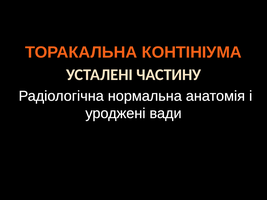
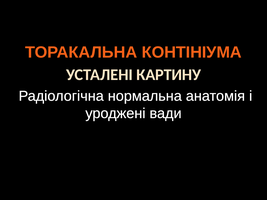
ЧАСТИНУ: ЧАСТИНУ -> КАРТИНУ
